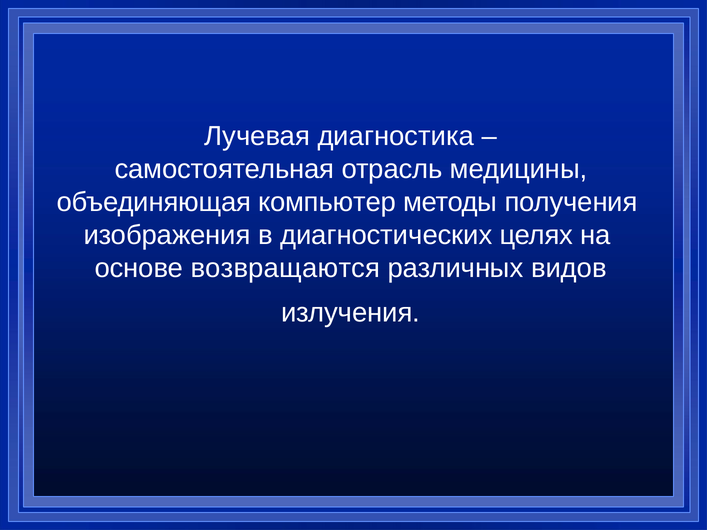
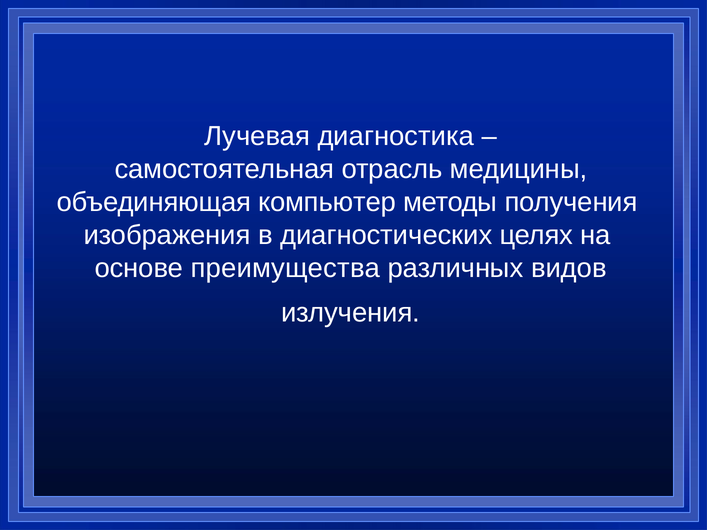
возвращаются: возвращаются -> преимущества
